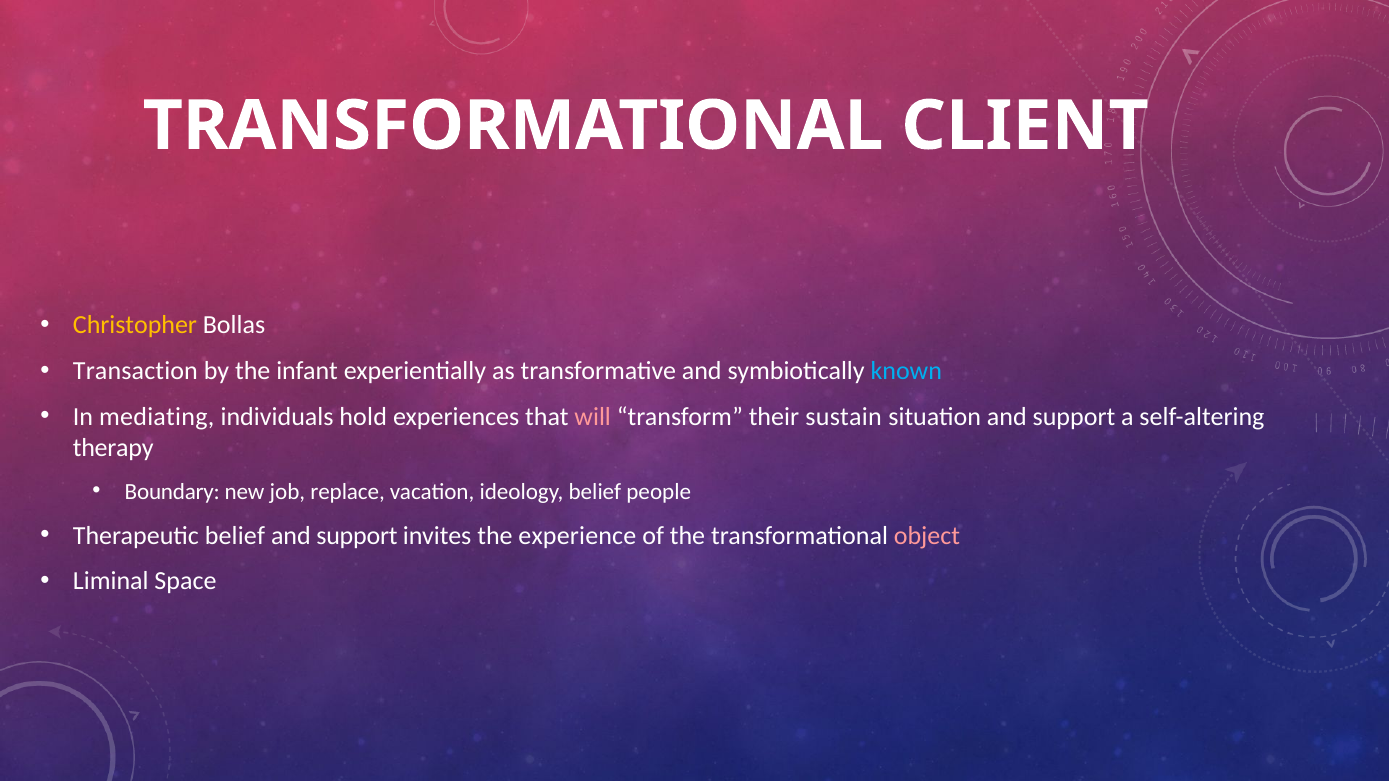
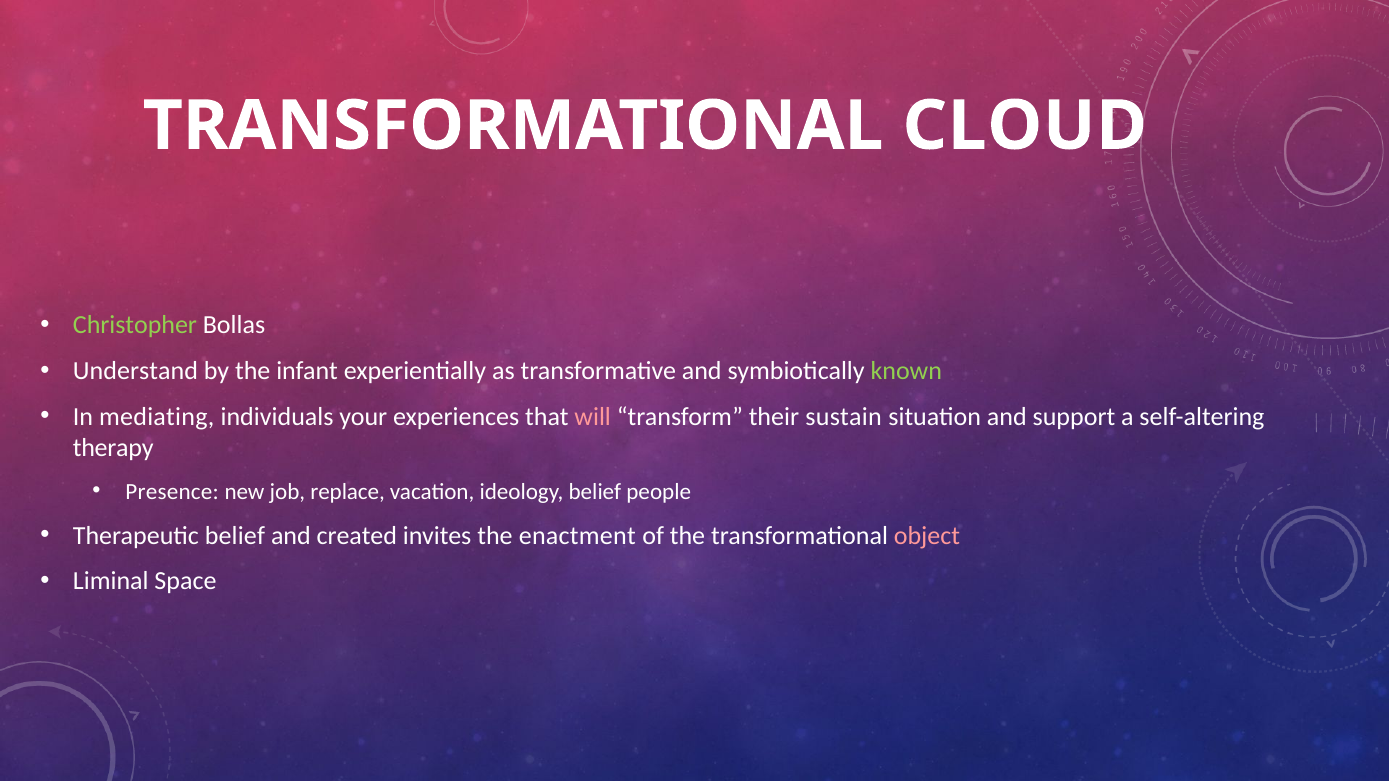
CLIENT: CLIENT -> CLOUD
Christopher colour: yellow -> light green
Transaction: Transaction -> Understand
known colour: light blue -> light green
hold: hold -> your
Boundary: Boundary -> Presence
support at (357, 536): support -> created
experience: experience -> enactment
